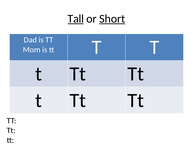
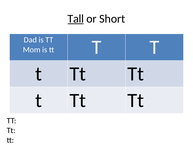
Short underline: present -> none
